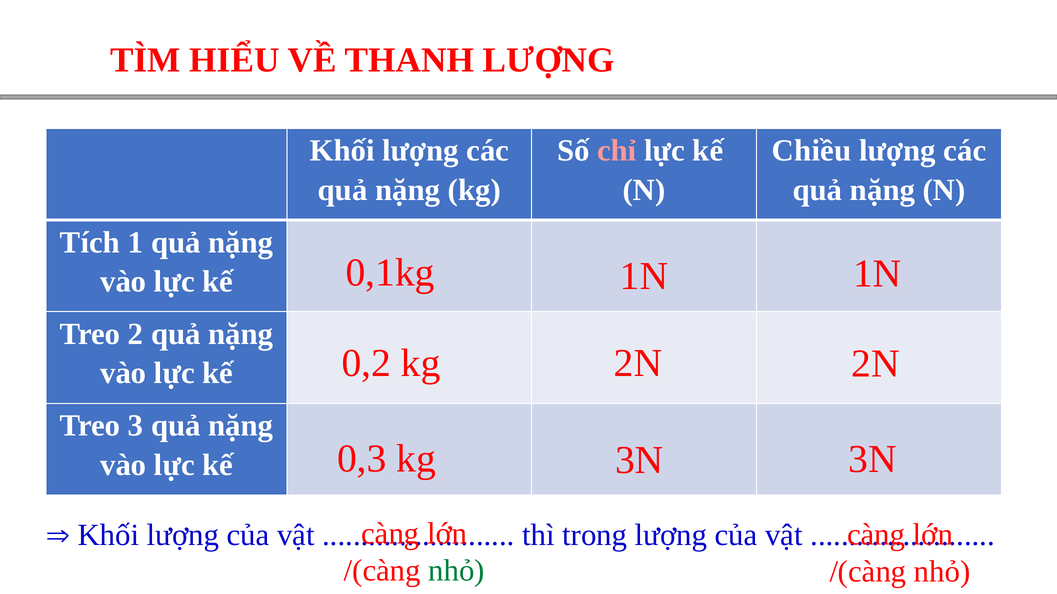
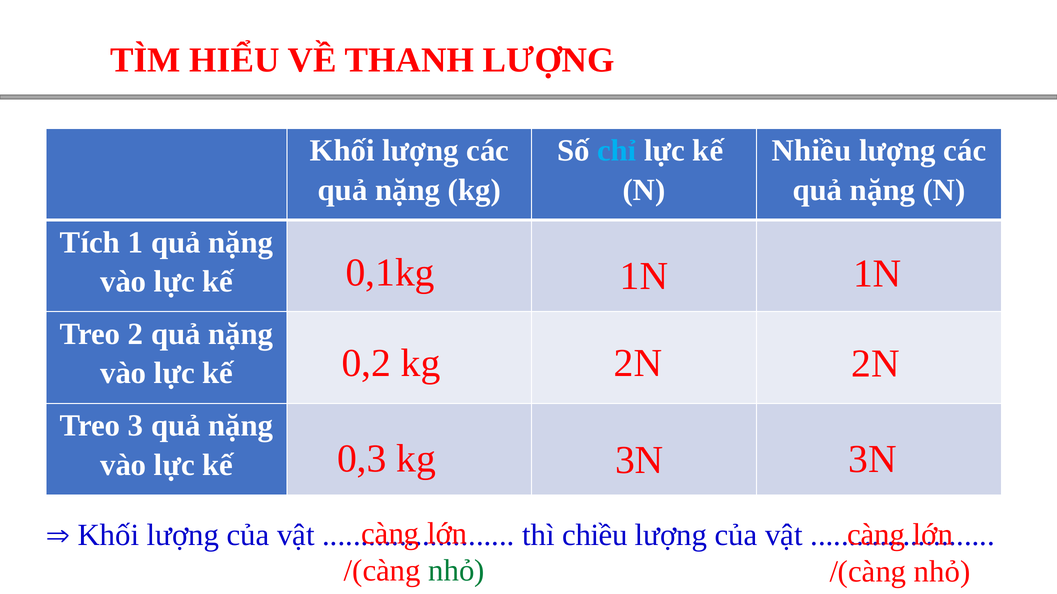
chỉ colour: pink -> light blue
Chiều: Chiều -> Nhiều
trong: trong -> chiều
